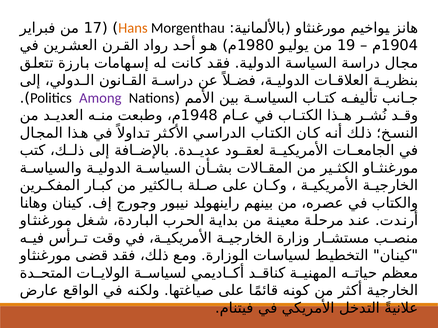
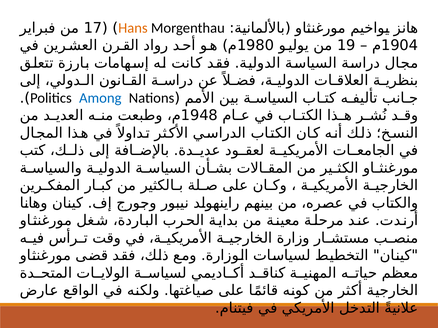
Among colour: purple -> blue
